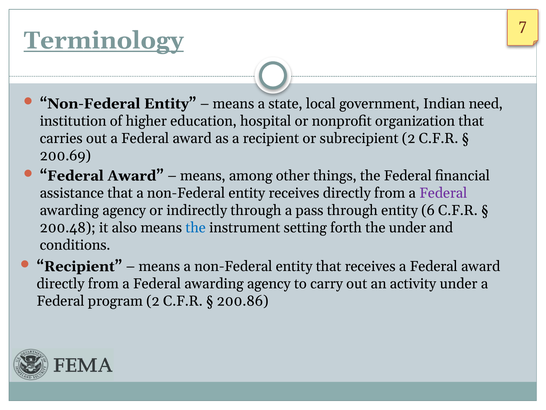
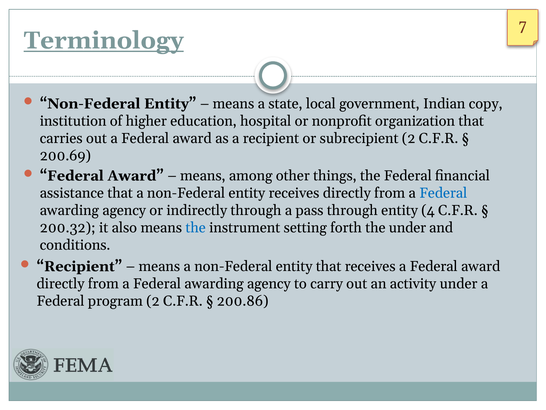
need: need -> copy
Federal at (443, 193) colour: purple -> blue
6: 6 -> 4
200.48: 200.48 -> 200.32
